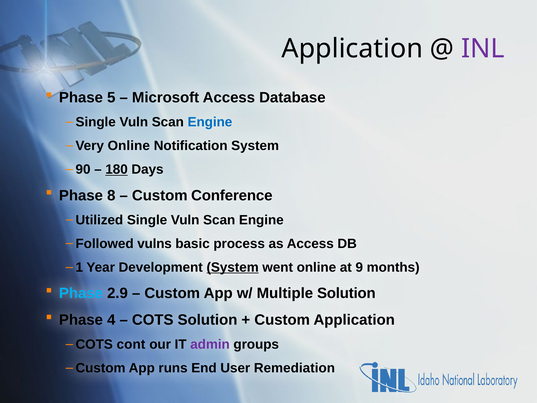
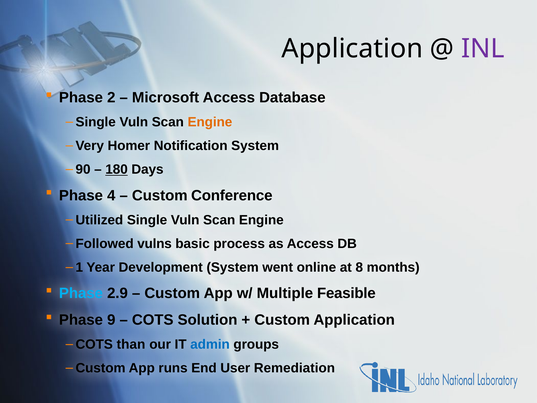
5: 5 -> 2
Engine at (210, 122) colour: blue -> orange
Very Online: Online -> Homer
8: 8 -> 4
System at (233, 267) underline: present -> none
9: 9 -> 8
Multiple Solution: Solution -> Feasible
4: 4 -> 9
cont: cont -> than
admin colour: purple -> blue
